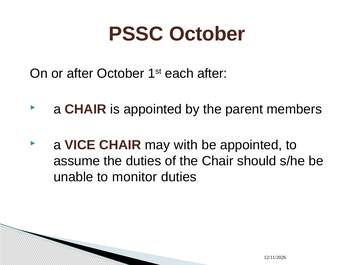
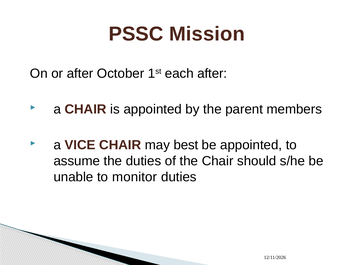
PSSC October: October -> Mission
with: with -> best
